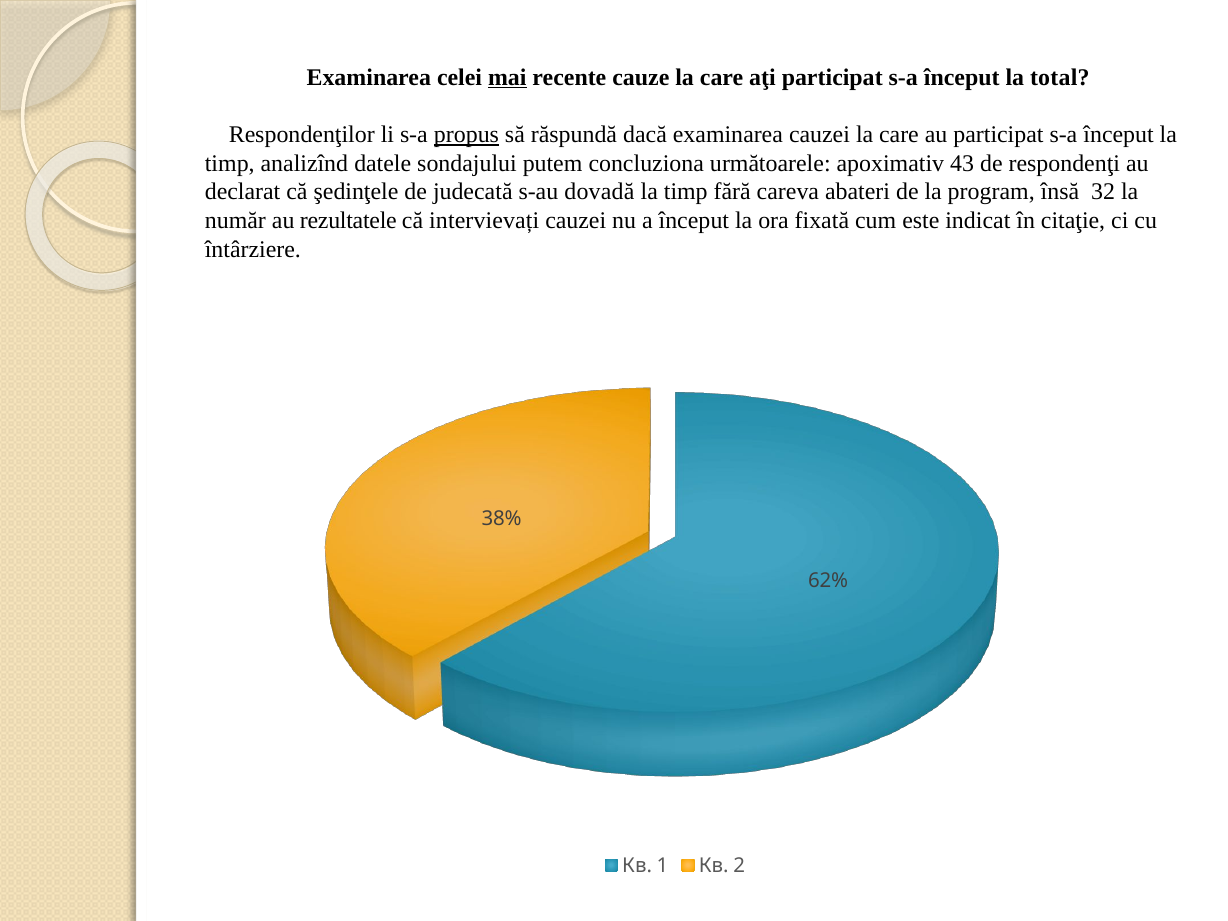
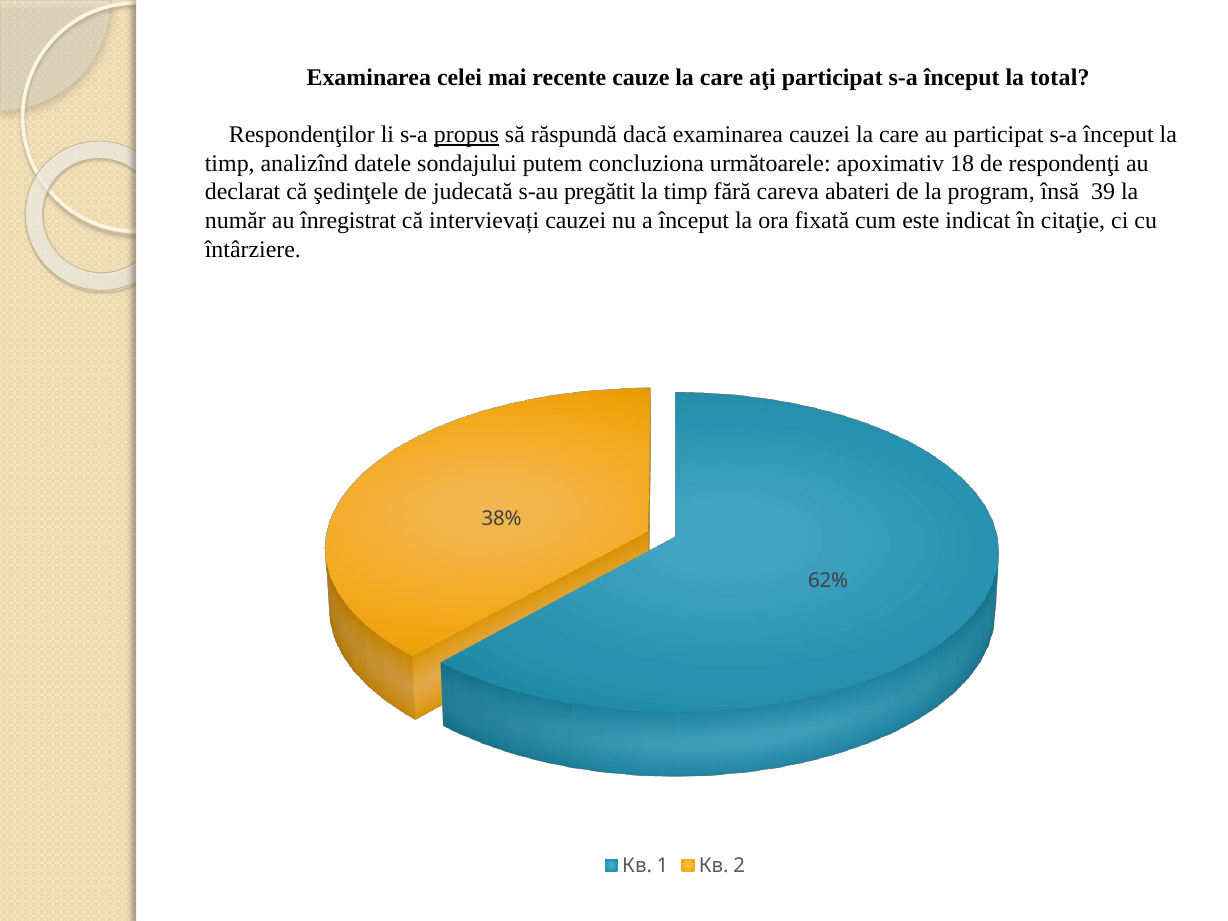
mai underline: present -> none
43: 43 -> 18
dovadă: dovadă -> pregătit
32: 32 -> 39
rezultatele: rezultatele -> înregistrat
